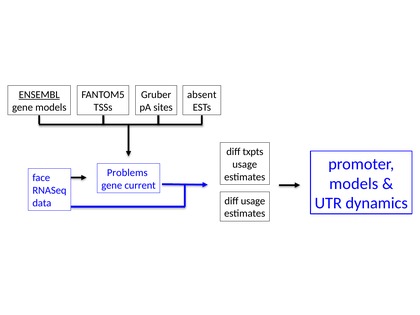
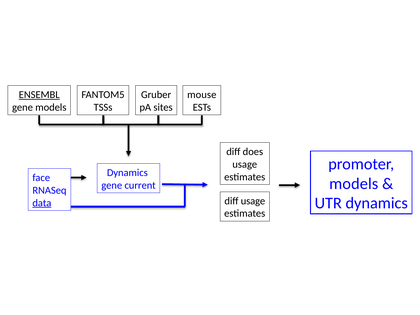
absent: absent -> mouse
txpts: txpts -> does
Problems at (127, 173): Problems -> Dynamics
data underline: none -> present
